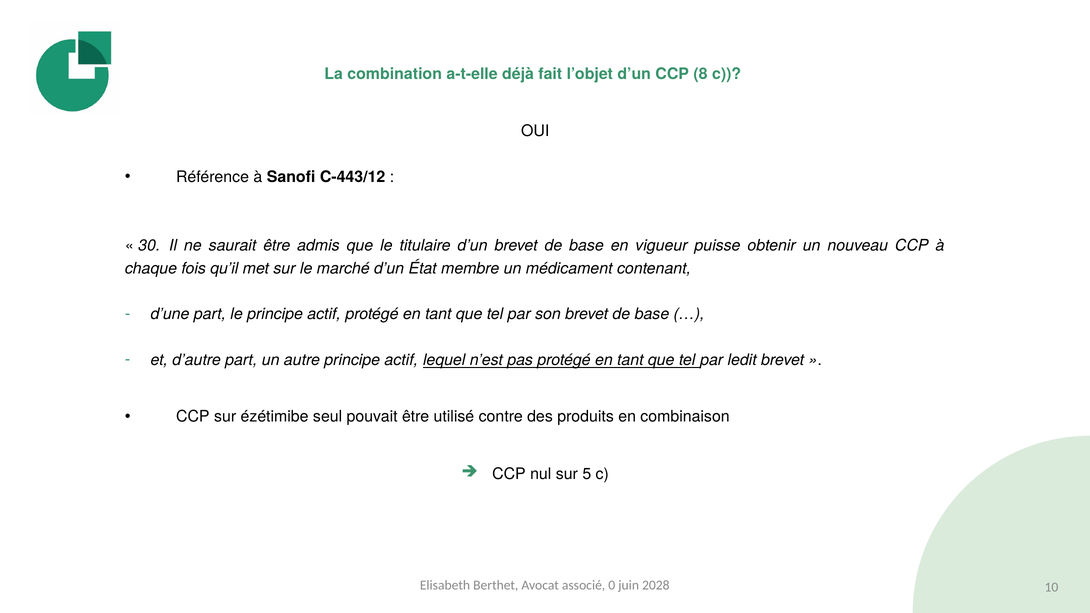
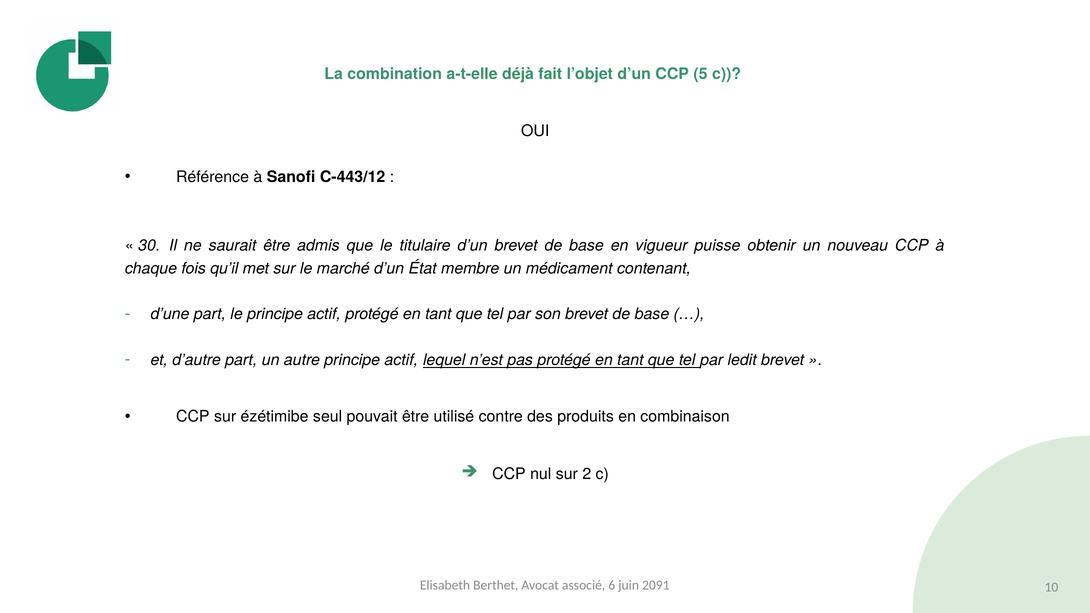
8: 8 -> 5
5: 5 -> 2
0: 0 -> 6
2028: 2028 -> 2091
